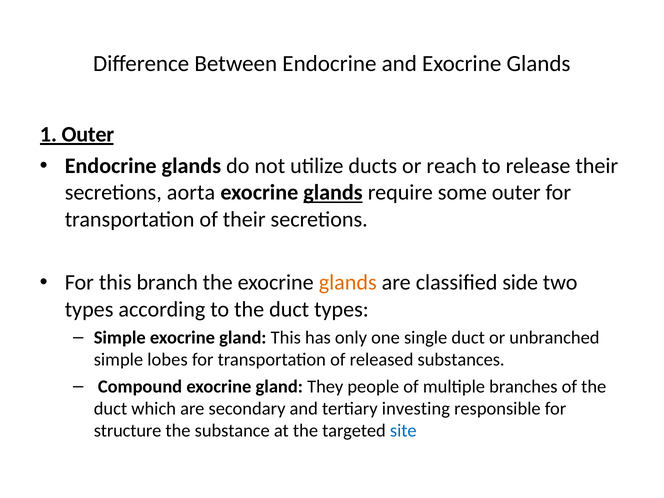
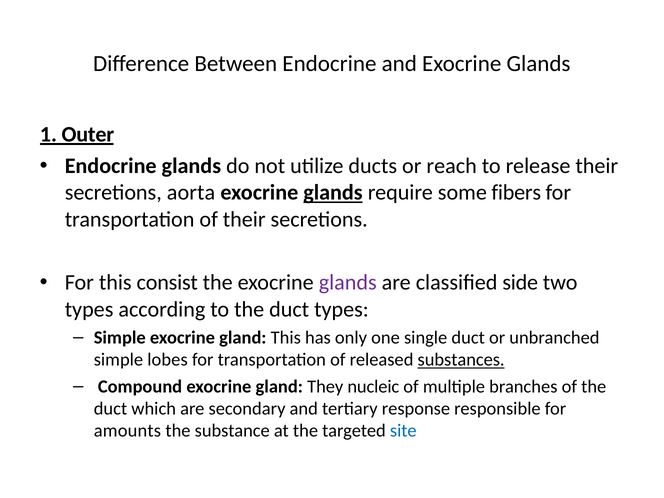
some outer: outer -> fibers
branch: branch -> consist
glands at (348, 283) colour: orange -> purple
substances underline: none -> present
people: people -> nucleic
investing: investing -> response
structure: structure -> amounts
